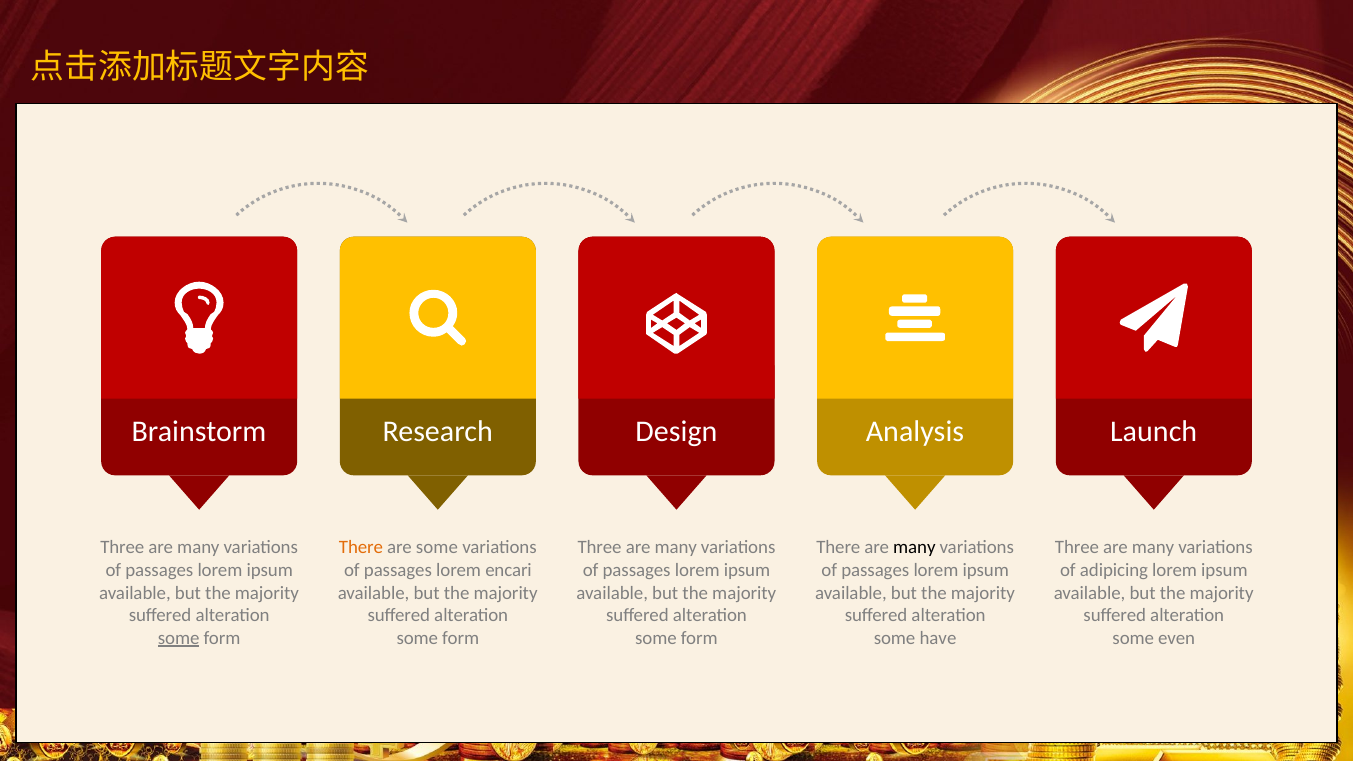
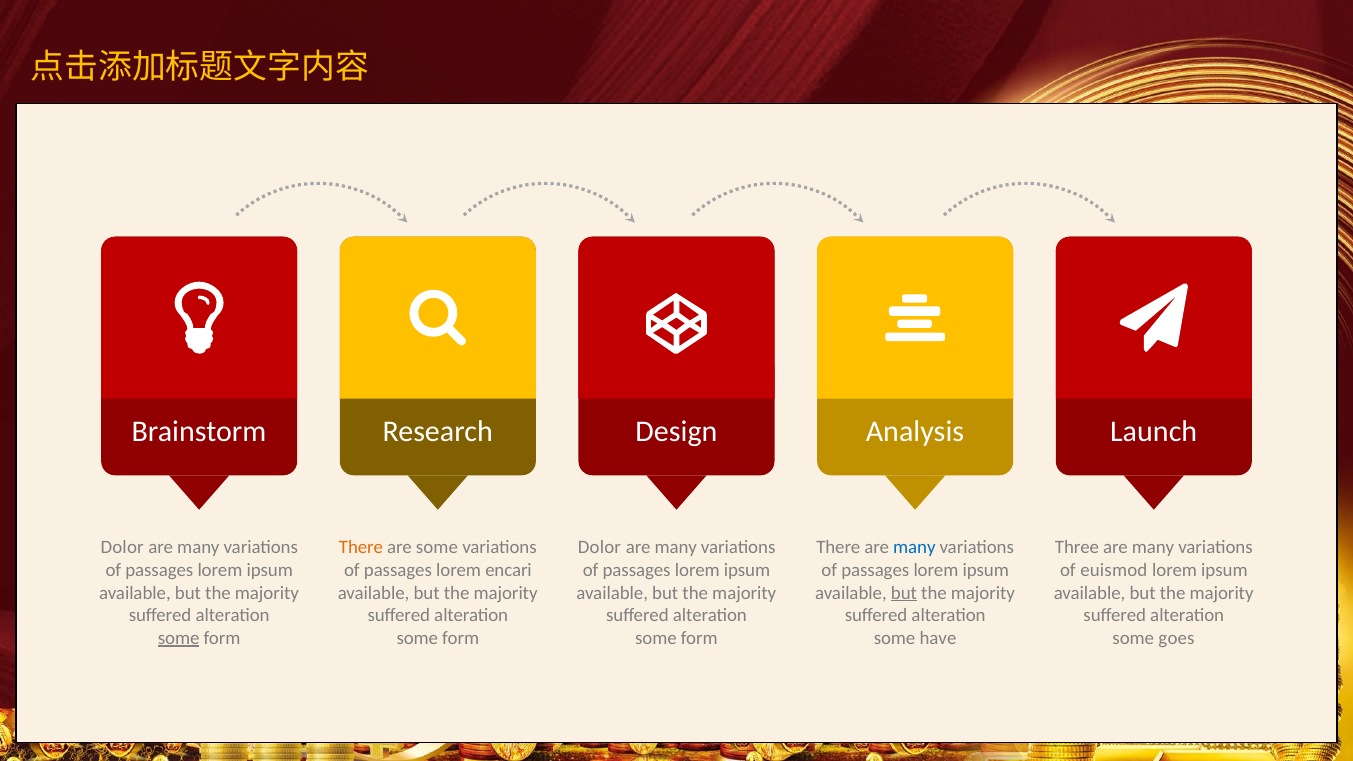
Three at (122, 548): Three -> Dolor
Three at (600, 548): Three -> Dolor
many at (914, 548) colour: black -> blue
adipicing: adipicing -> euismod
but at (904, 593) underline: none -> present
even: even -> goes
